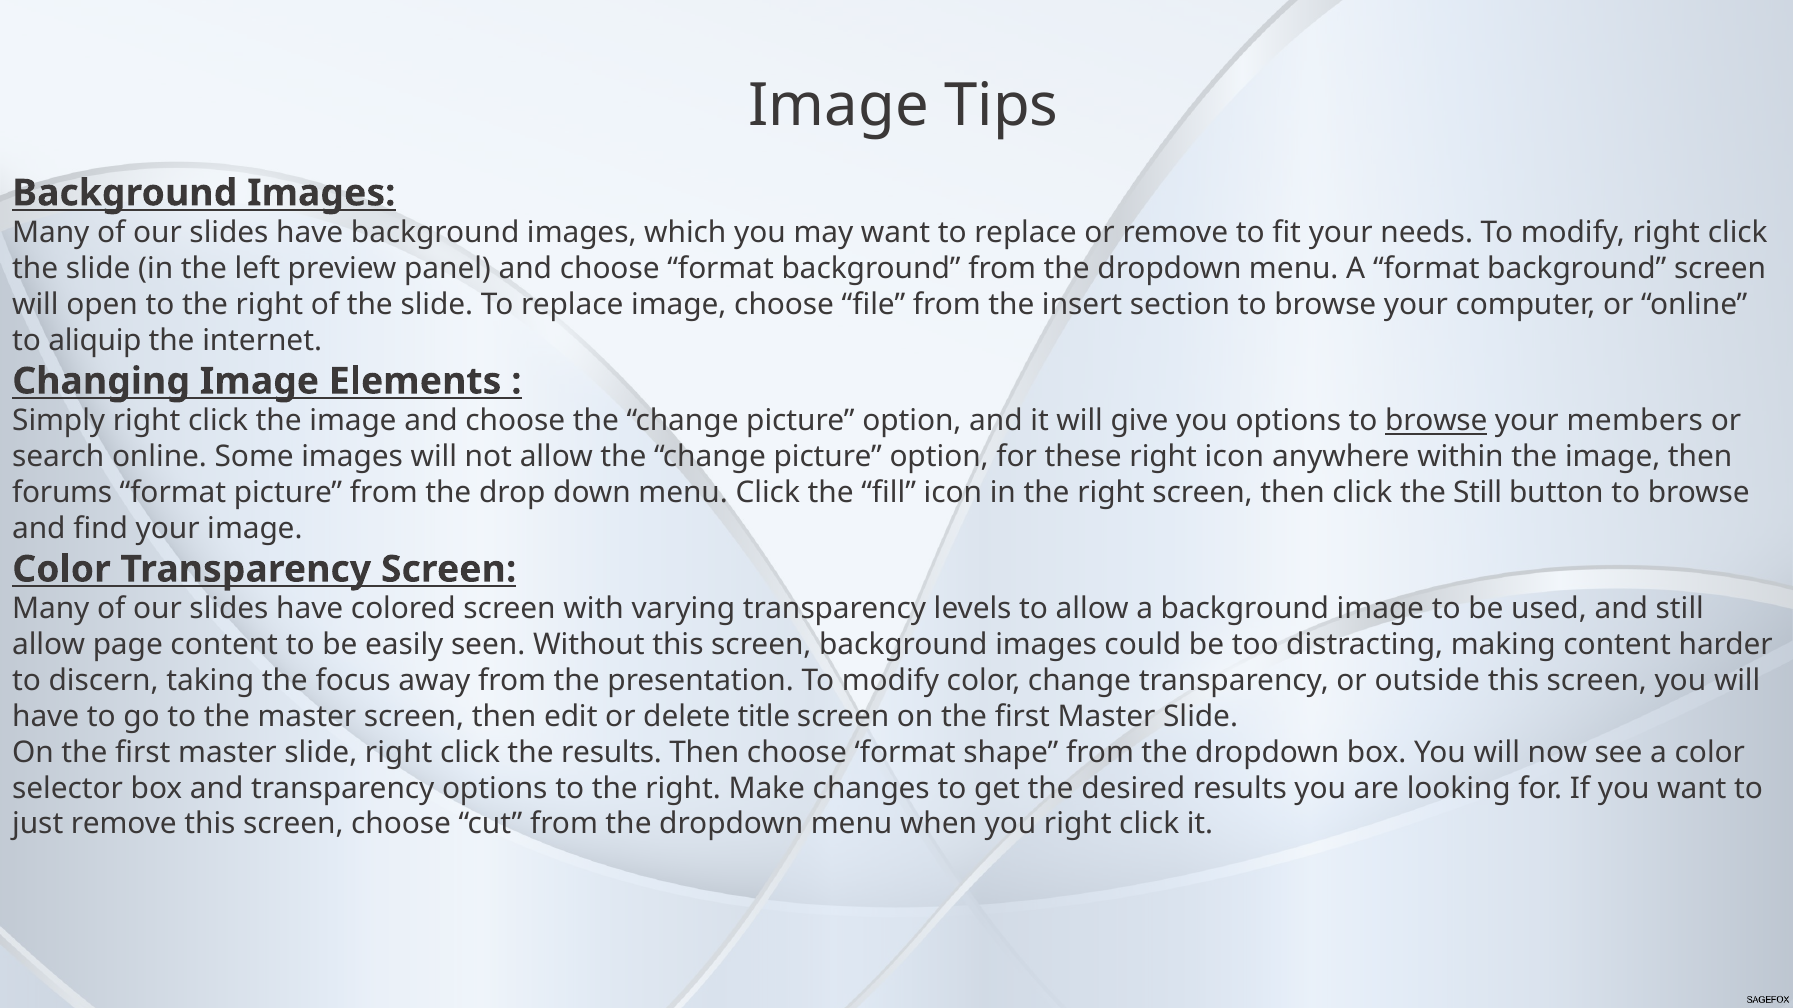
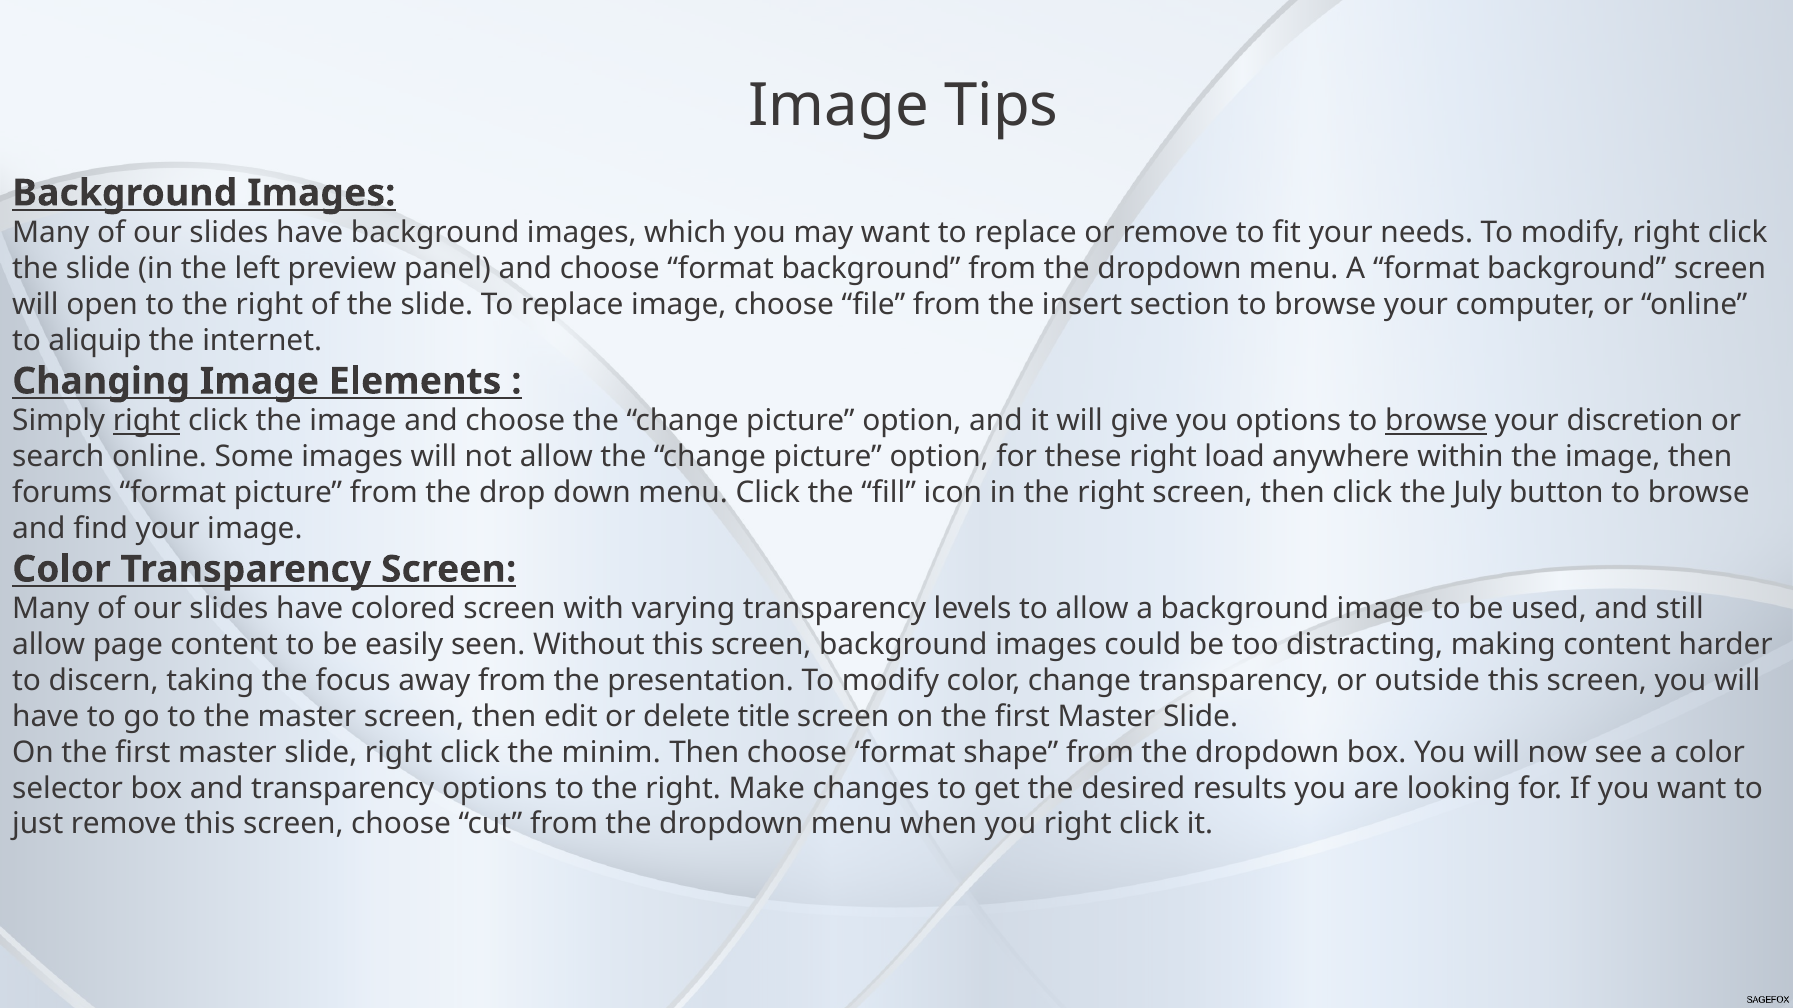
right at (147, 421) underline: none -> present
members: members -> discretion
right icon: icon -> load
the Still: Still -> July
the results: results -> minim
